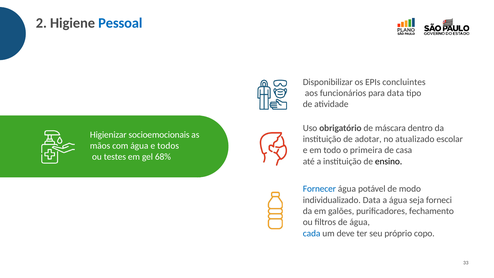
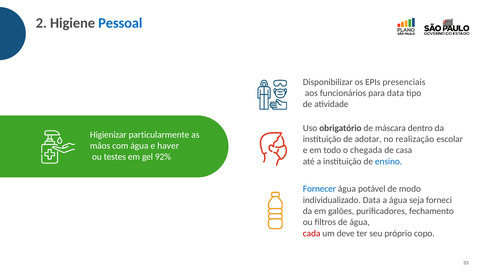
concluintes: concluintes -> presenciais
socioemocionais: socioemocionais -> particularmente
atualizado: atualizado -> realização
todos: todos -> haver
primeira: primeira -> chegada
68%: 68% -> 92%
ensino colour: black -> blue
cada colour: blue -> red
